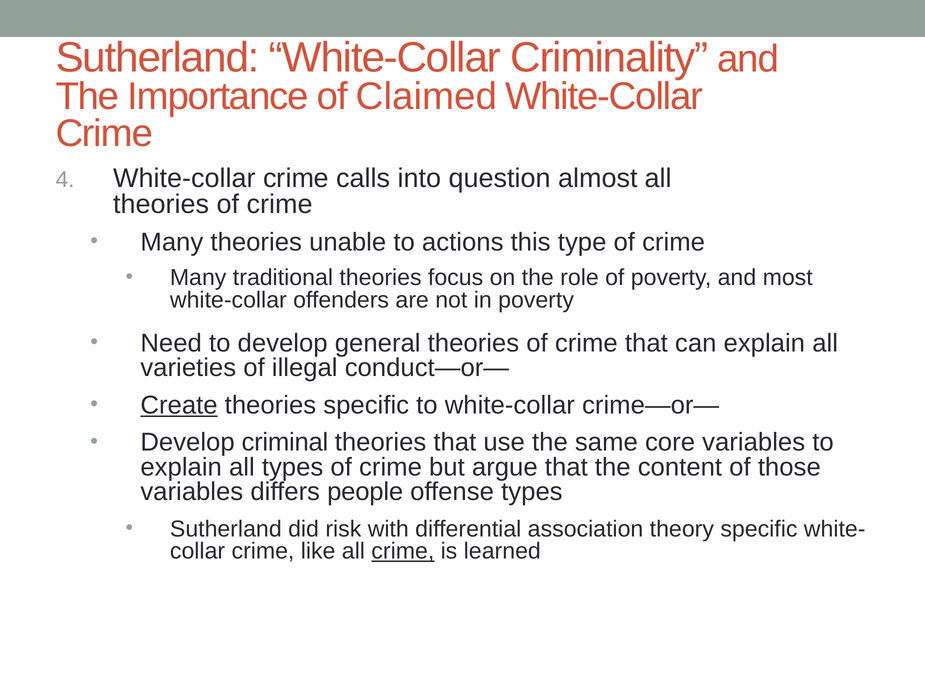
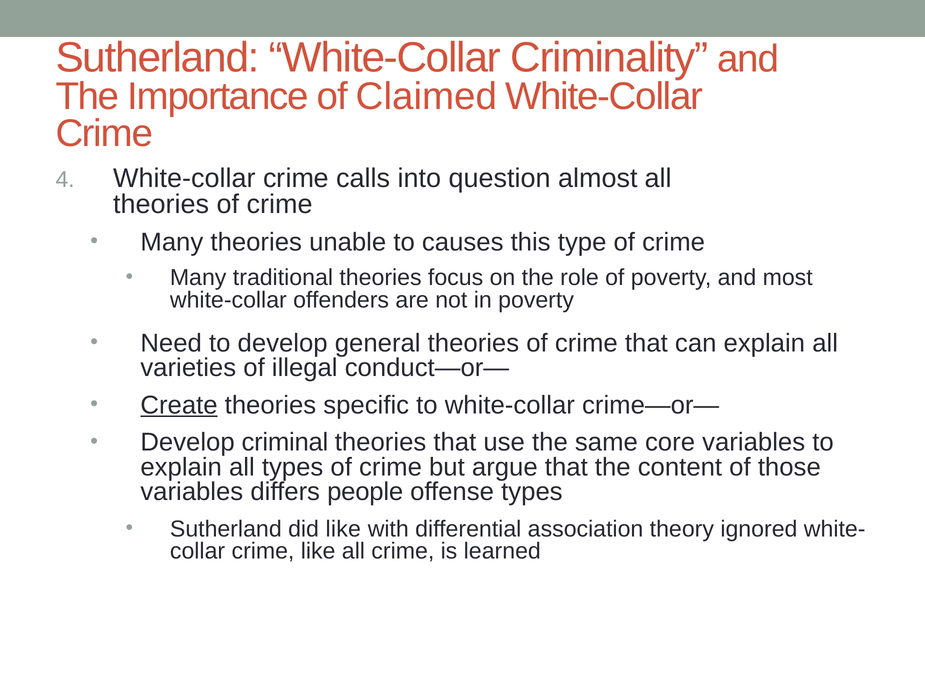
actions: actions -> causes
did risk: risk -> like
theory specific: specific -> ignored
crime at (403, 551) underline: present -> none
